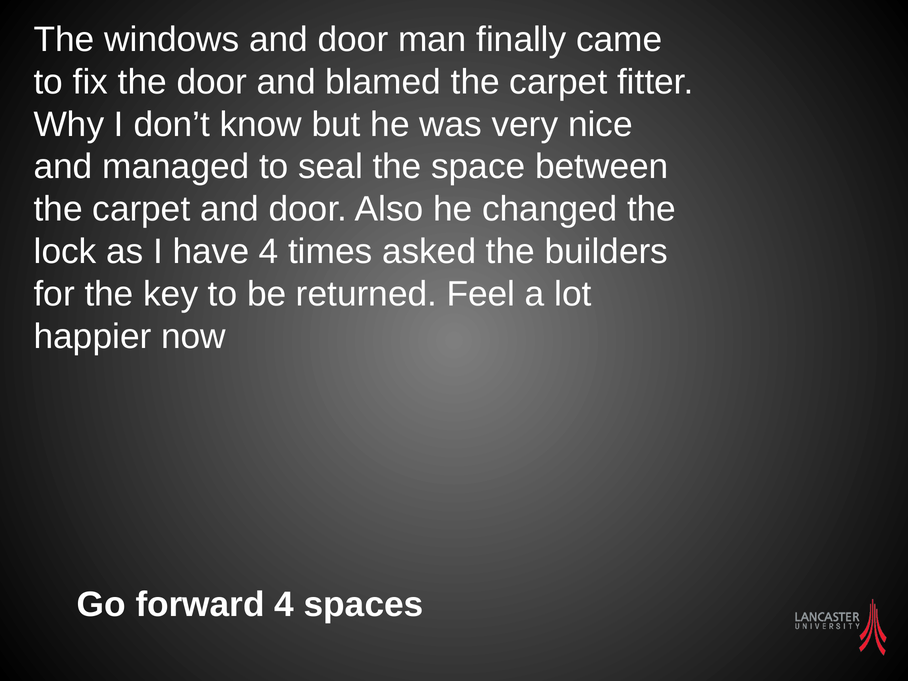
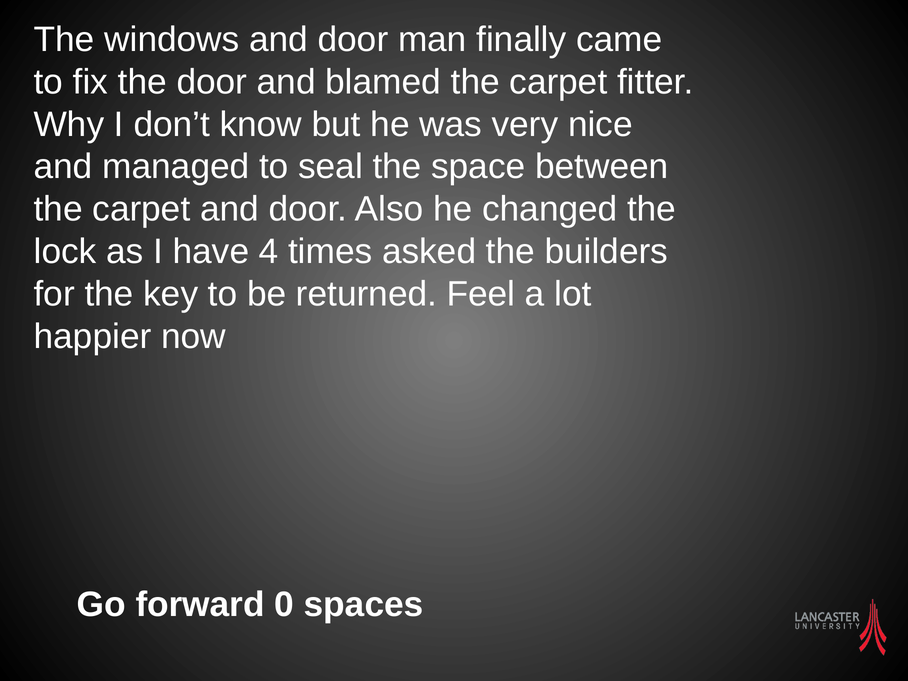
forward 4: 4 -> 0
